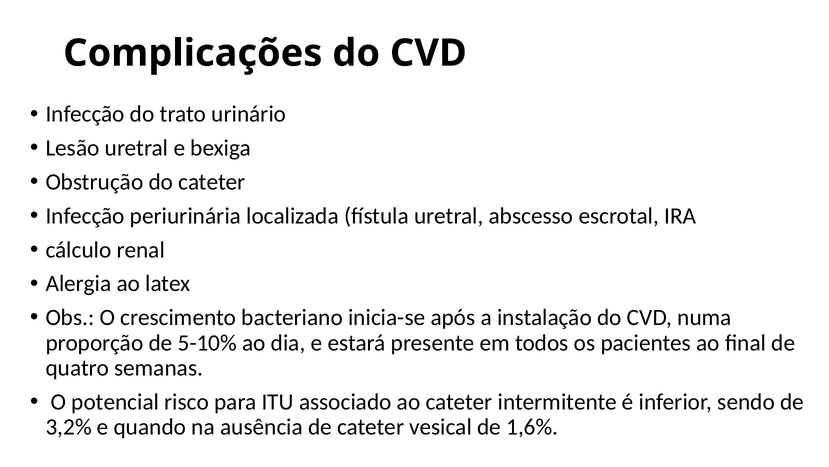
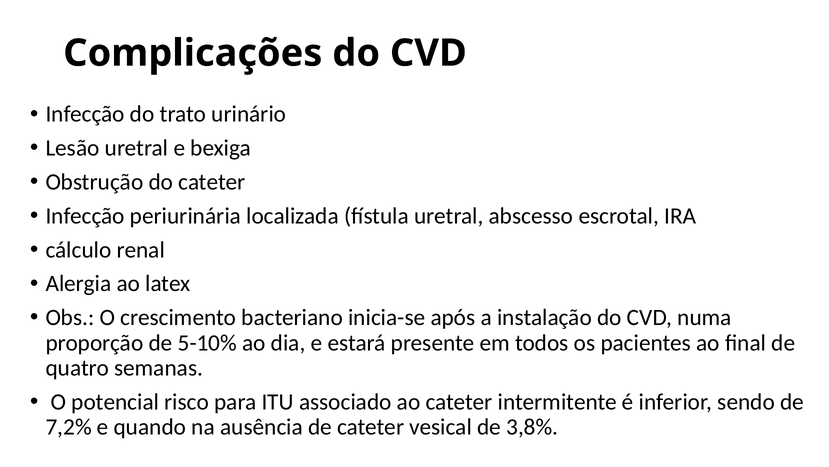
3,2%: 3,2% -> 7,2%
1,6%: 1,6% -> 3,8%
